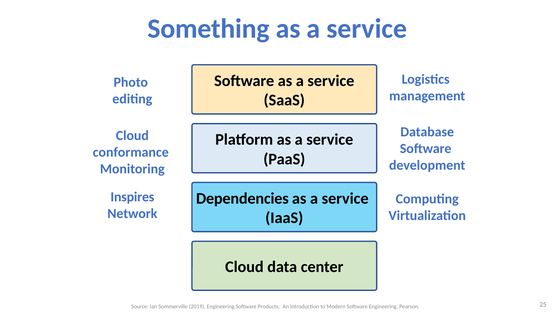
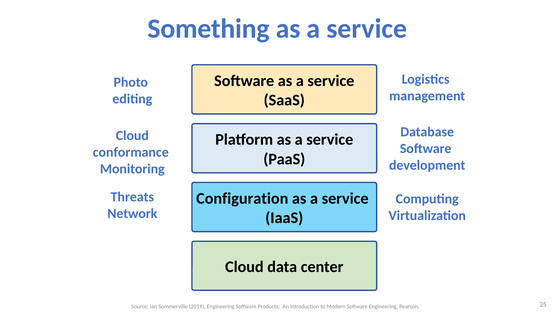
Inspires: Inspires -> Threats
Dependencies: Dependencies -> Configuration
